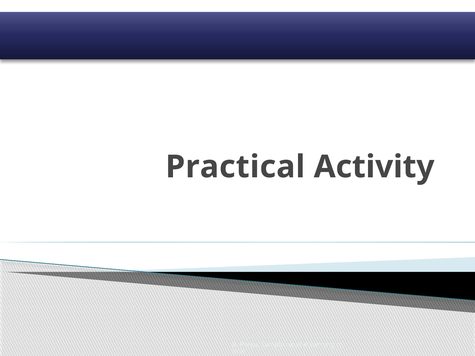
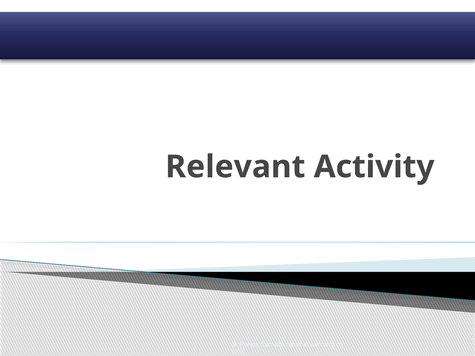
Practical: Practical -> Relevant
